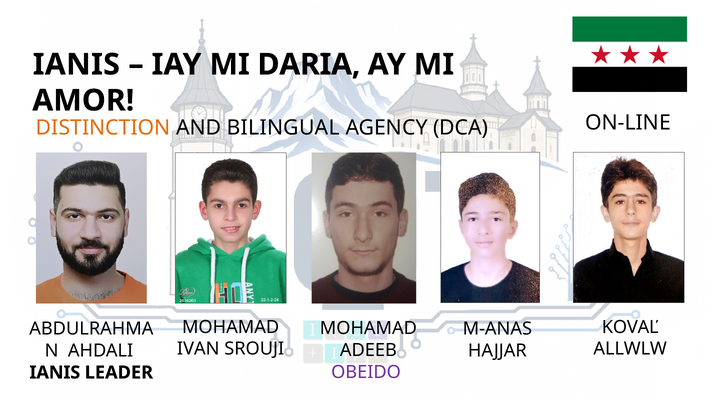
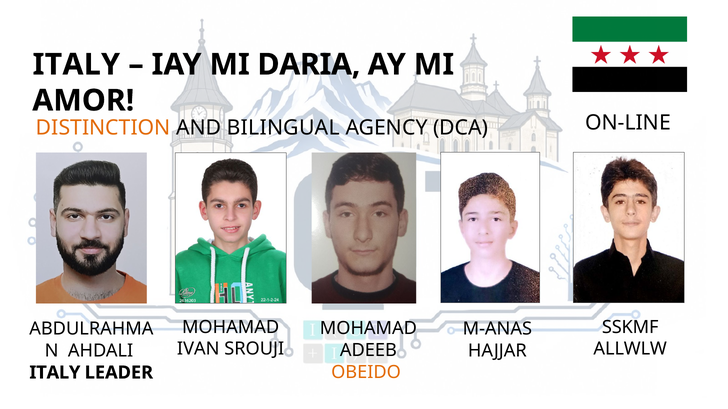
IANIS at (76, 65): IANIS -> ITALY
KOVAĽ: KOVAĽ -> SSKMF
OBEIDO colour: purple -> orange
IANIS at (55, 373): IANIS -> ITALY
